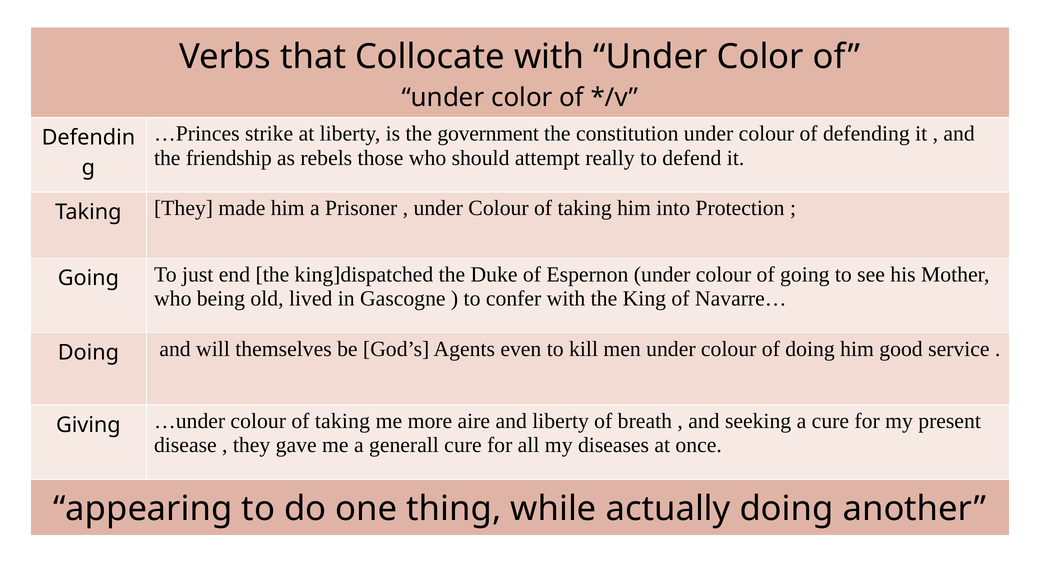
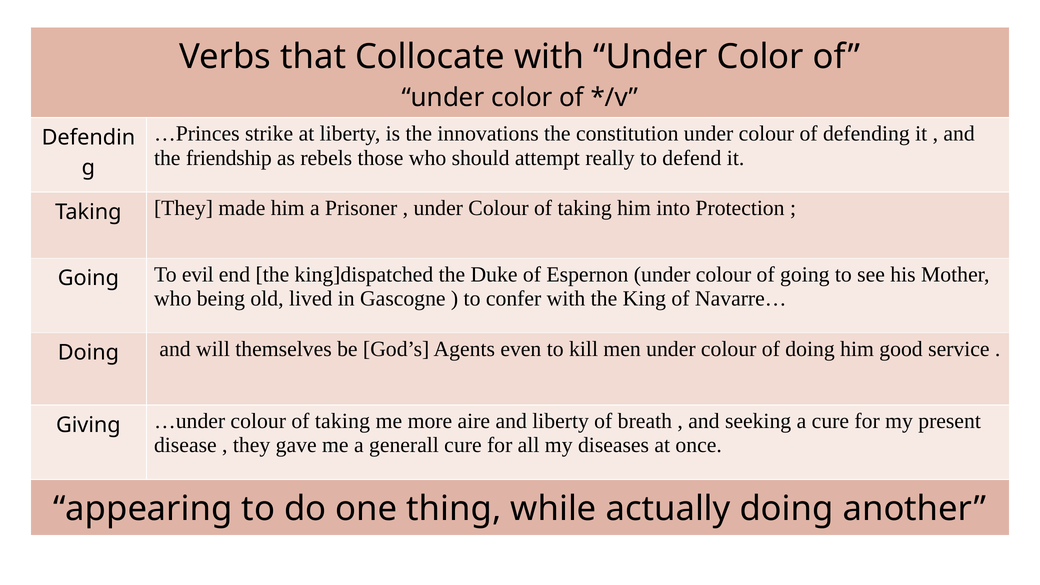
government: government -> innovations
just: just -> evil
